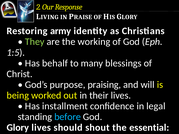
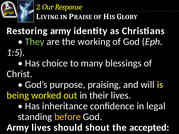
behalf: behalf -> choice
installment: installment -> inheritance
before colour: light blue -> yellow
Glory at (18, 128): Glory -> Army
essential: essential -> accepted
